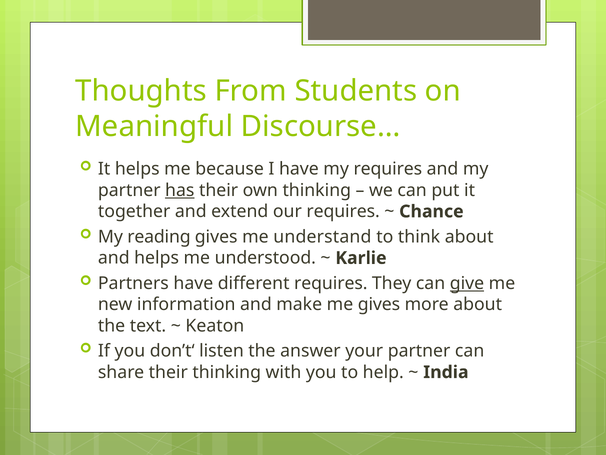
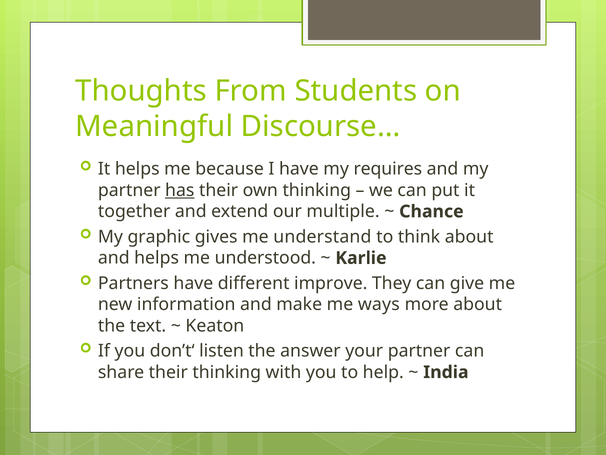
our requires: requires -> multiple
reading: reading -> graphic
different requires: requires -> improve
give underline: present -> none
me gives: gives -> ways
